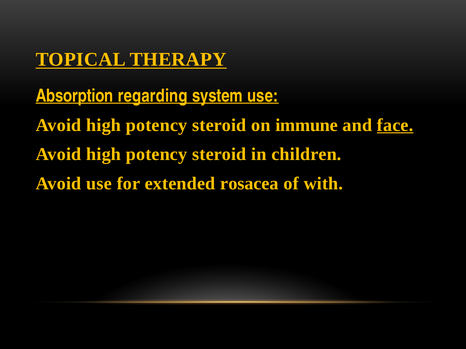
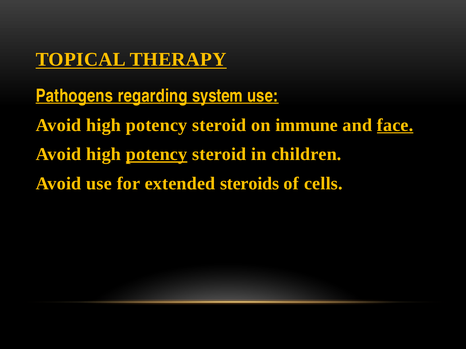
Absorption: Absorption -> Pathogens
potency at (157, 154) underline: none -> present
rosacea: rosacea -> steroids
with: with -> cells
